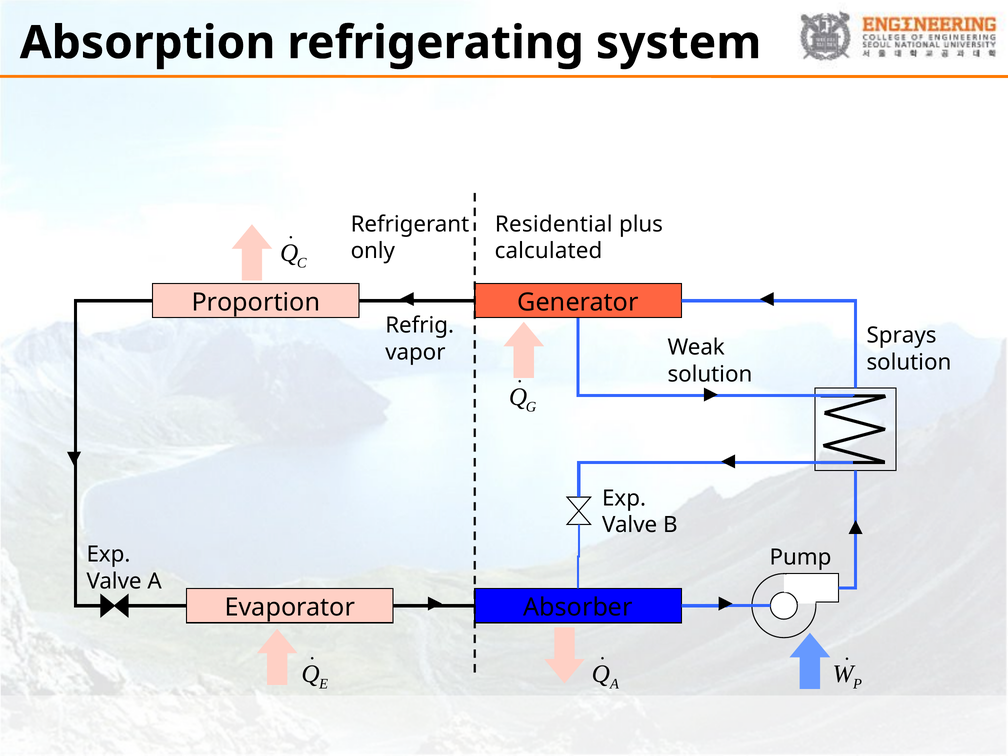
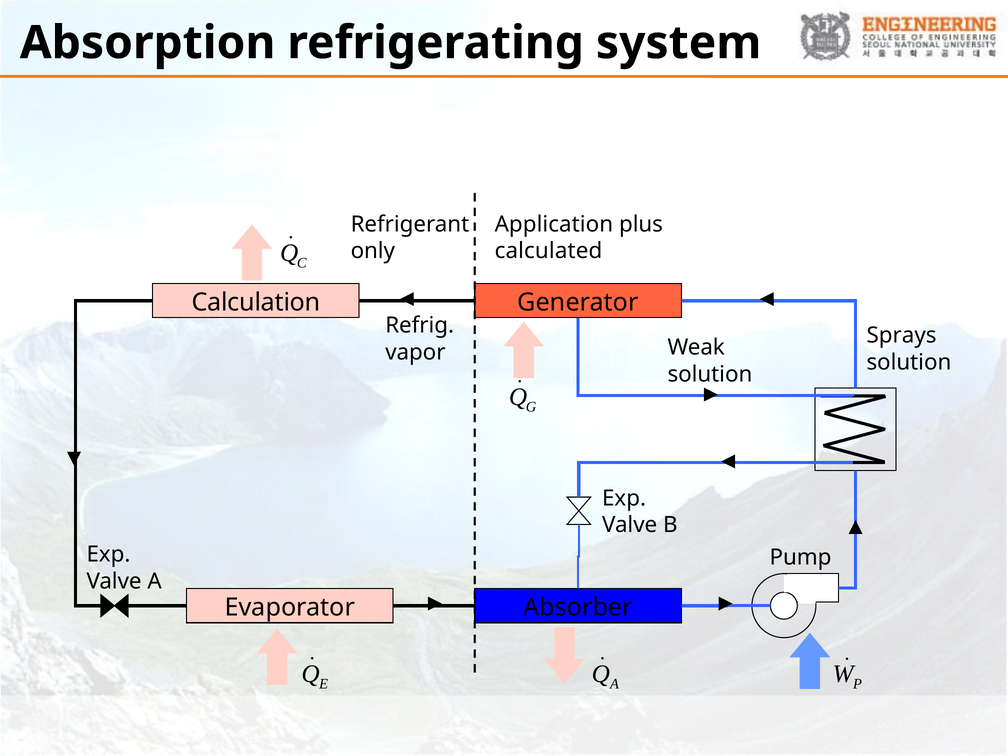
Residential: Residential -> Application
Proportion: Proportion -> Calculation
